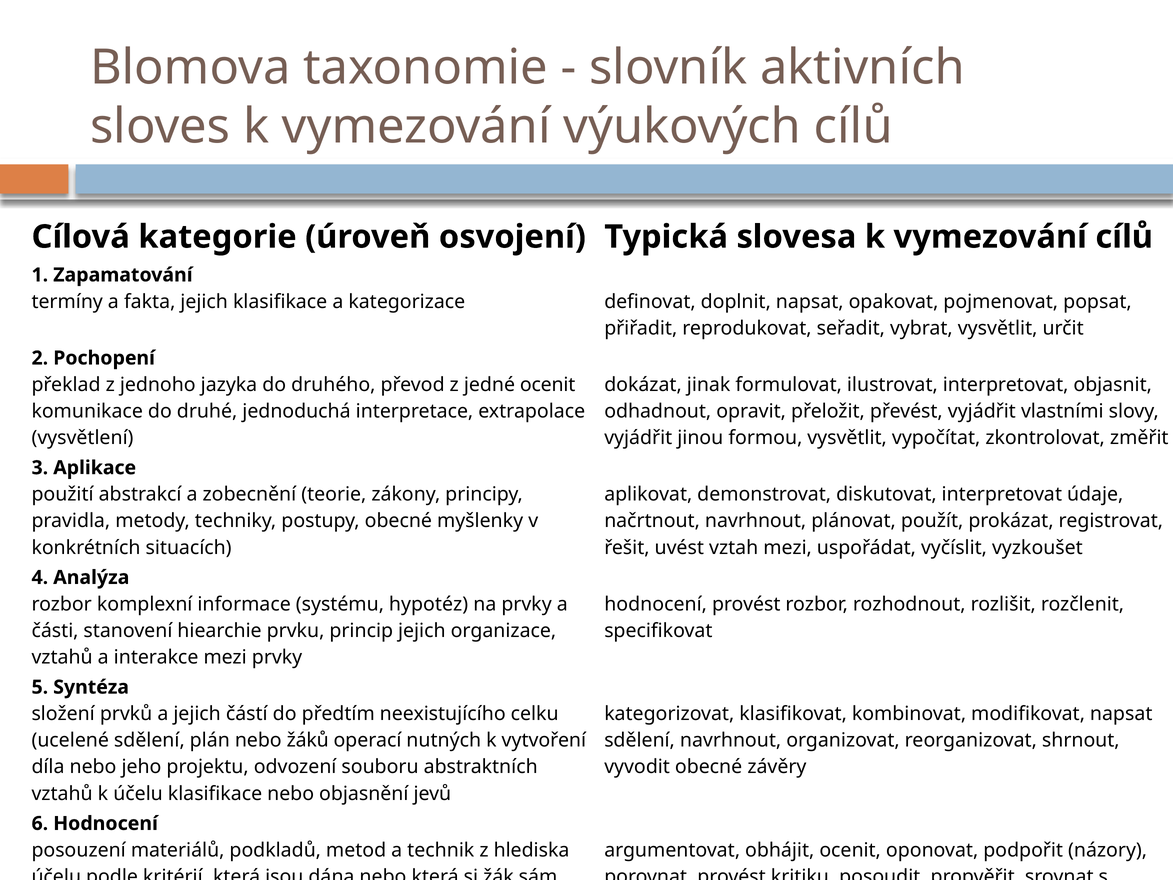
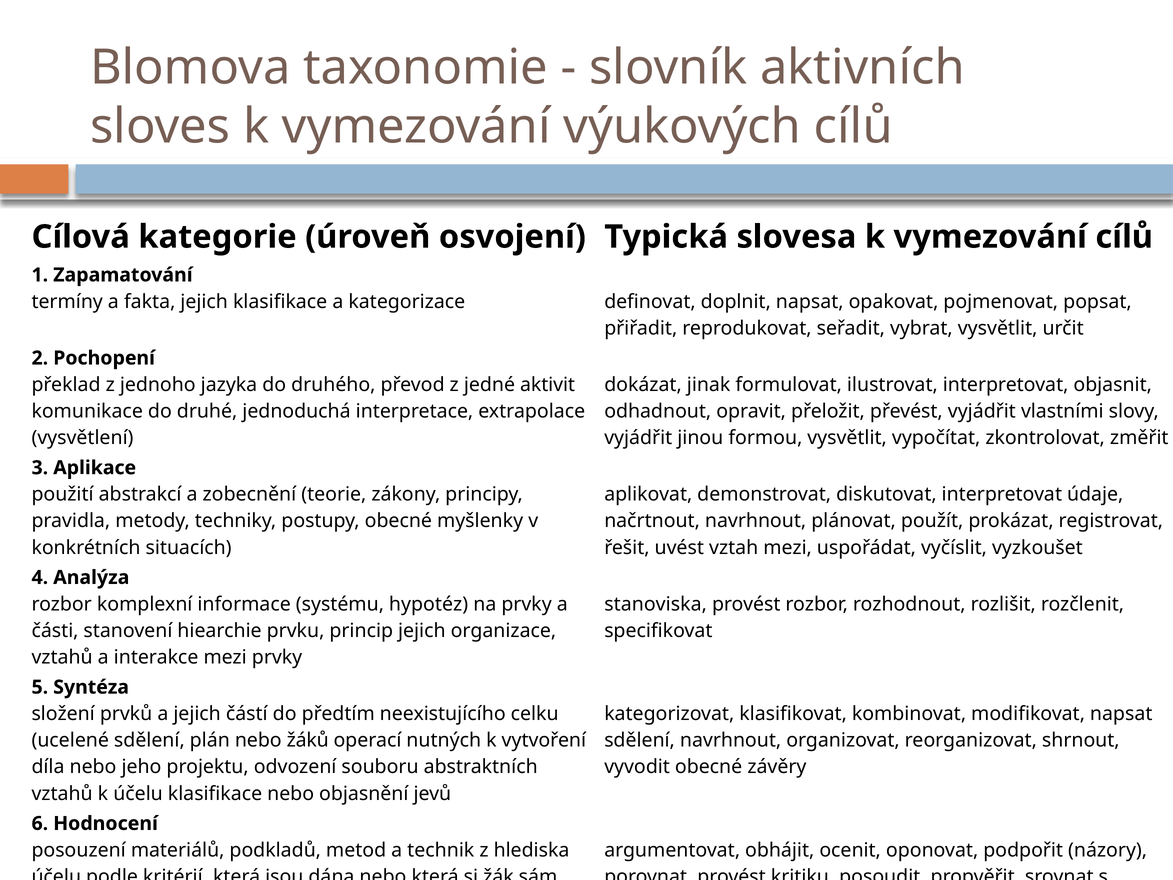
jedné ocenit: ocenit -> aktivit
hodnocení at (656, 604): hodnocení -> stanoviska
